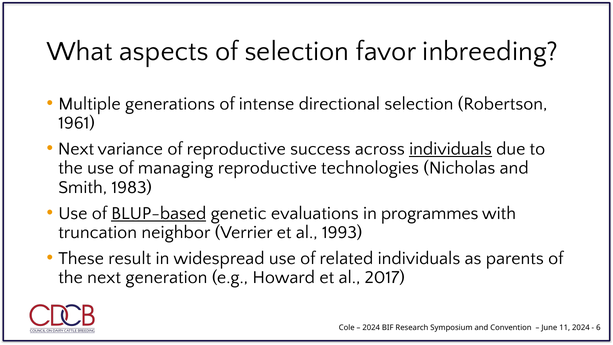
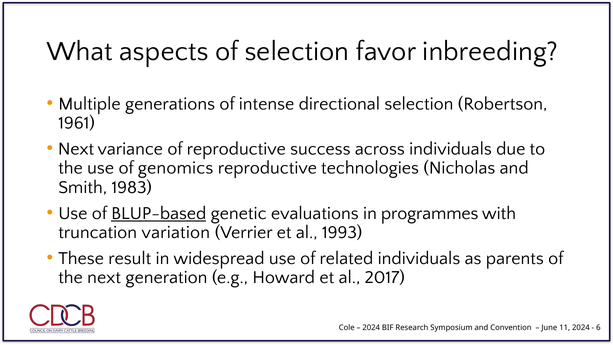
individuals at (450, 149) underline: present -> none
managing: managing -> genomics
neighbor: neighbor -> variation
